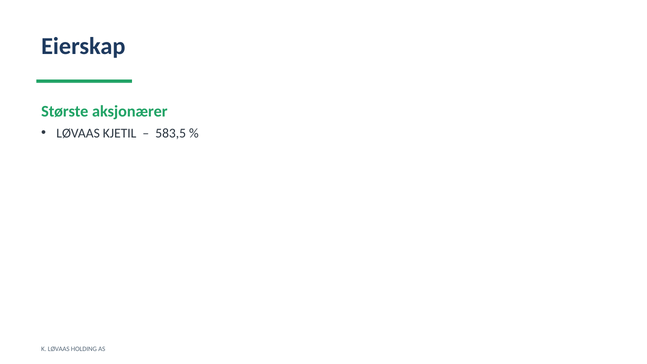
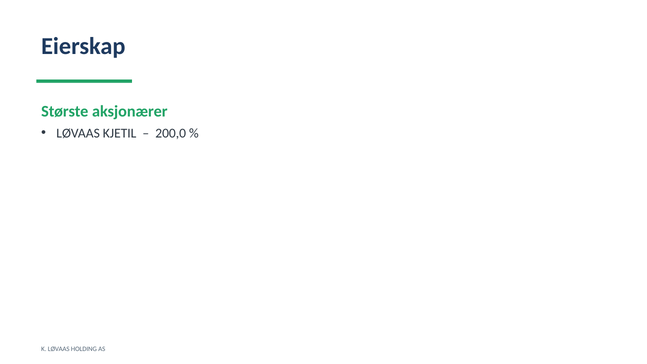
583,5: 583,5 -> 200,0
